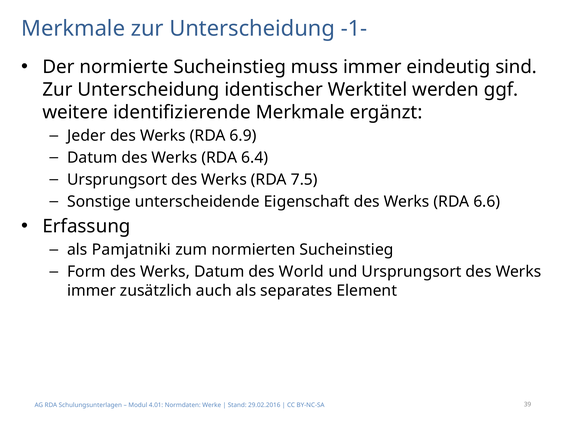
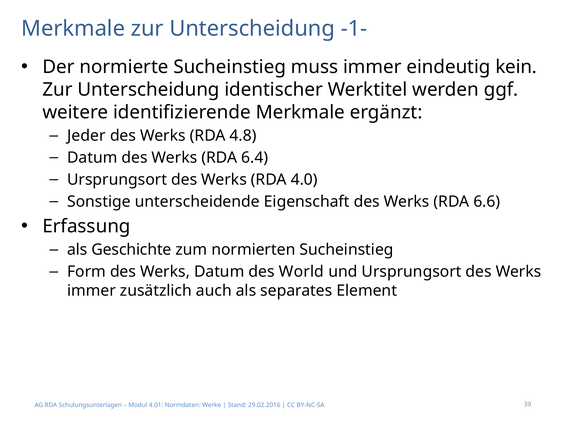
sind: sind -> kein
6.9: 6.9 -> 4.8
7.5: 7.5 -> 4.0
Pamjatniki: Pamjatniki -> Geschichte
